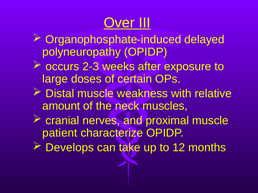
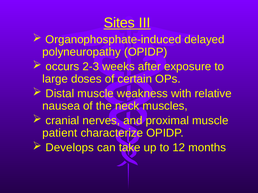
Over: Over -> Sites
amount: amount -> nausea
